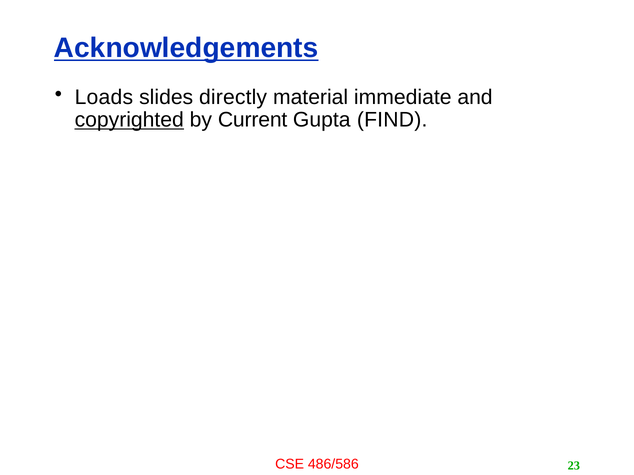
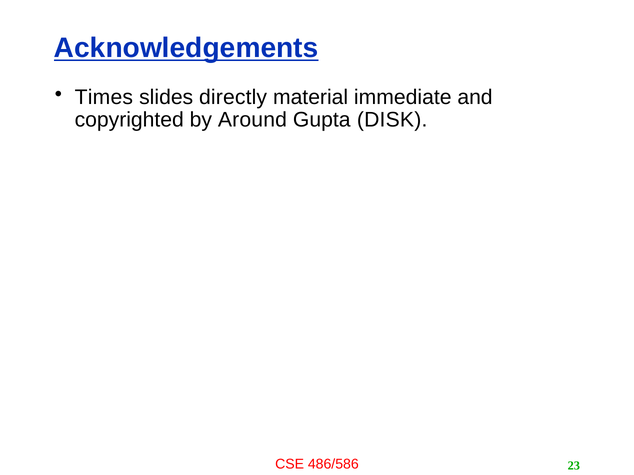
Loads: Loads -> Times
copyrighted underline: present -> none
Current: Current -> Around
FIND: FIND -> DISK
